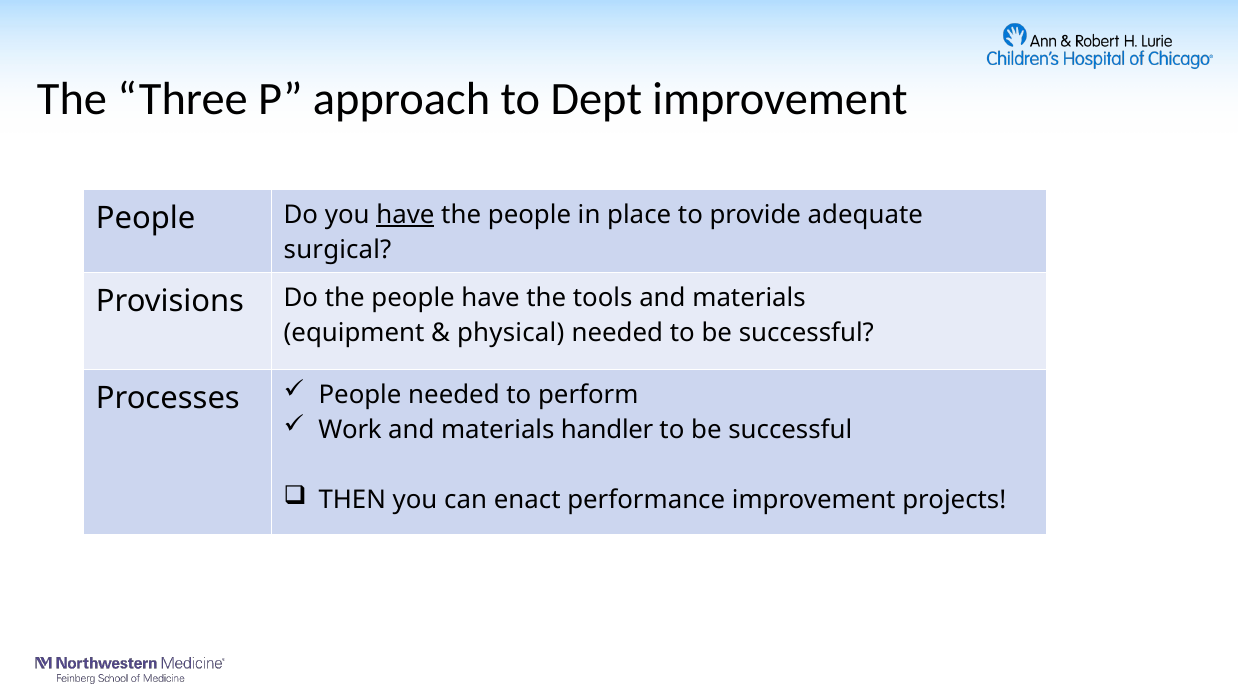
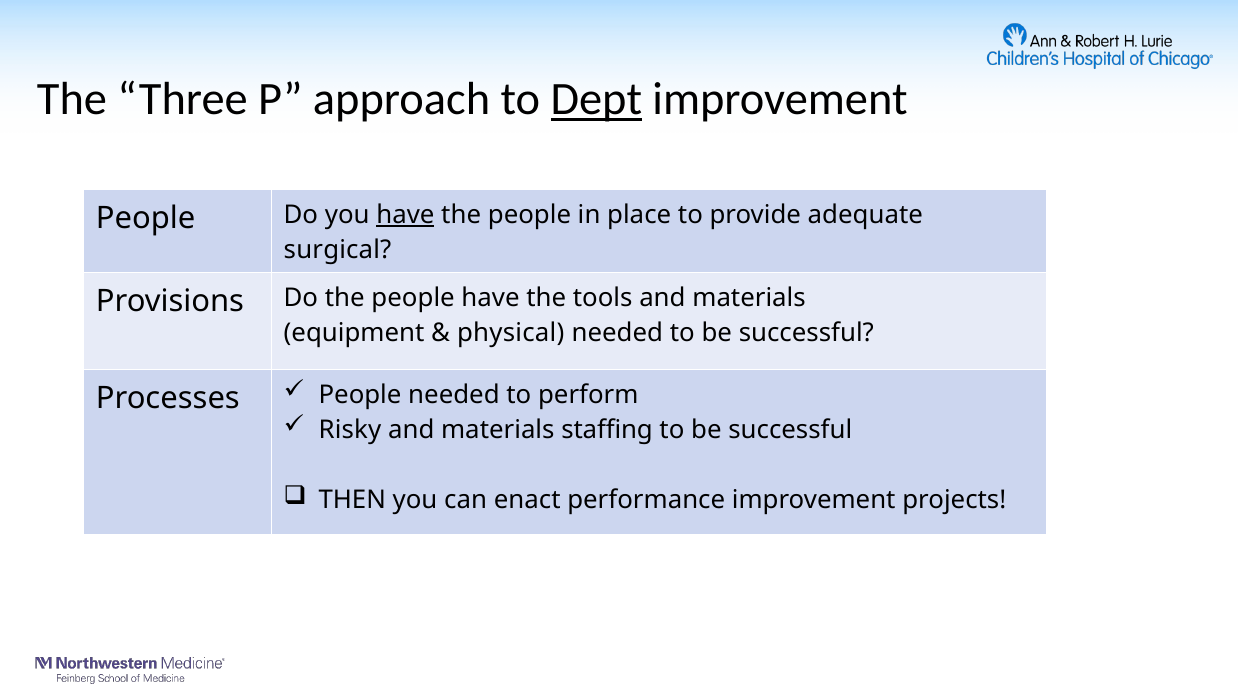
Dept underline: none -> present
Work: Work -> Risky
handler: handler -> staffing
